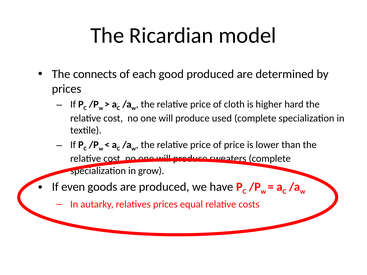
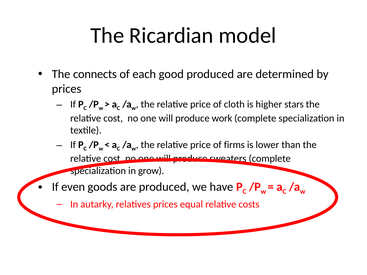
hard: hard -> stars
used: used -> work
of price: price -> firms
